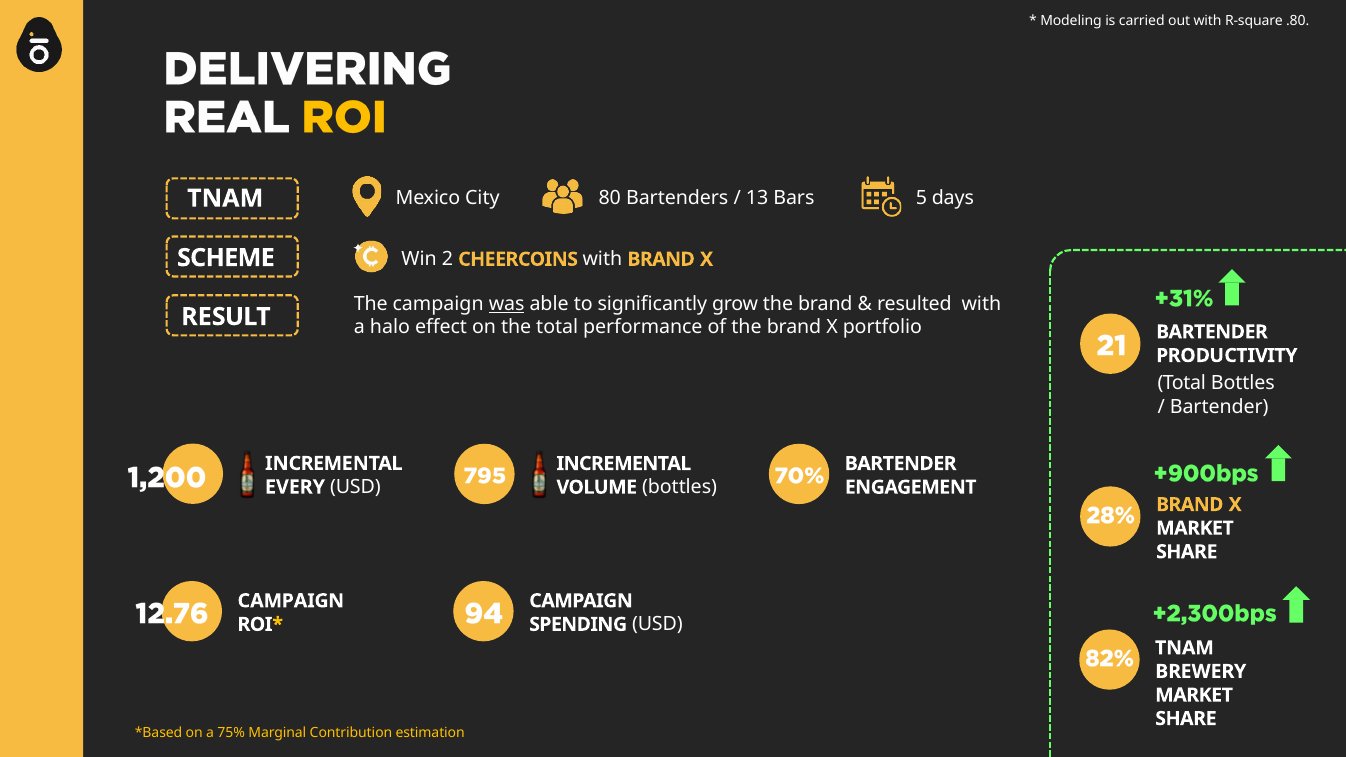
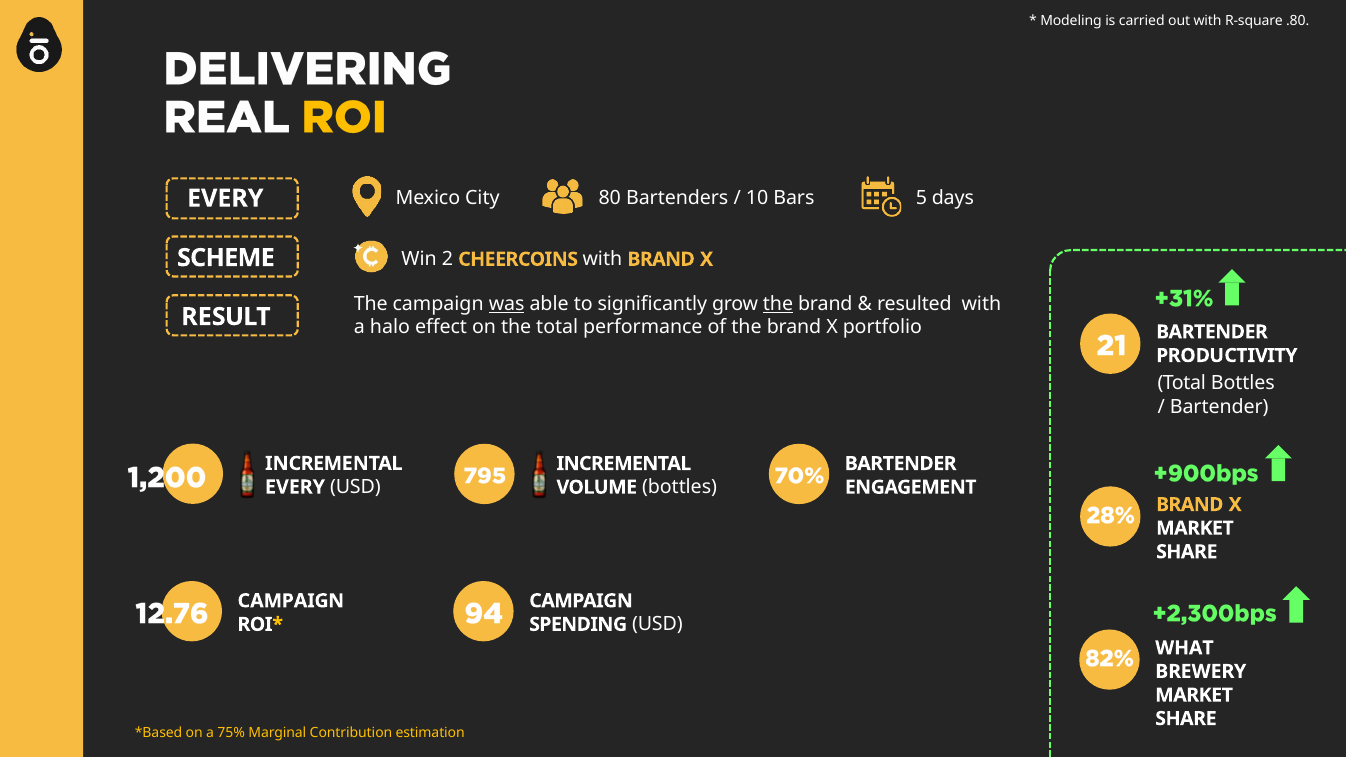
13: 13 -> 10
TNAM at (225, 198): TNAM -> EVERY
the at (778, 304) underline: none -> present
TNAM at (1184, 648): TNAM -> WHAT
